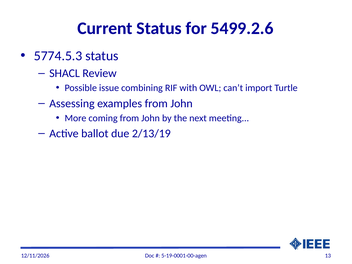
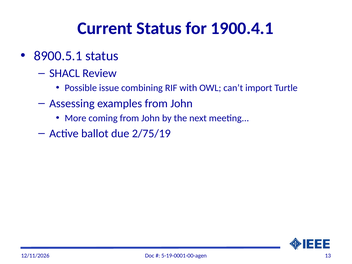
5499.2.6: 5499.2.6 -> 1900.4.1
5774.5.3: 5774.5.3 -> 8900.5.1
2/13/19: 2/13/19 -> 2/75/19
